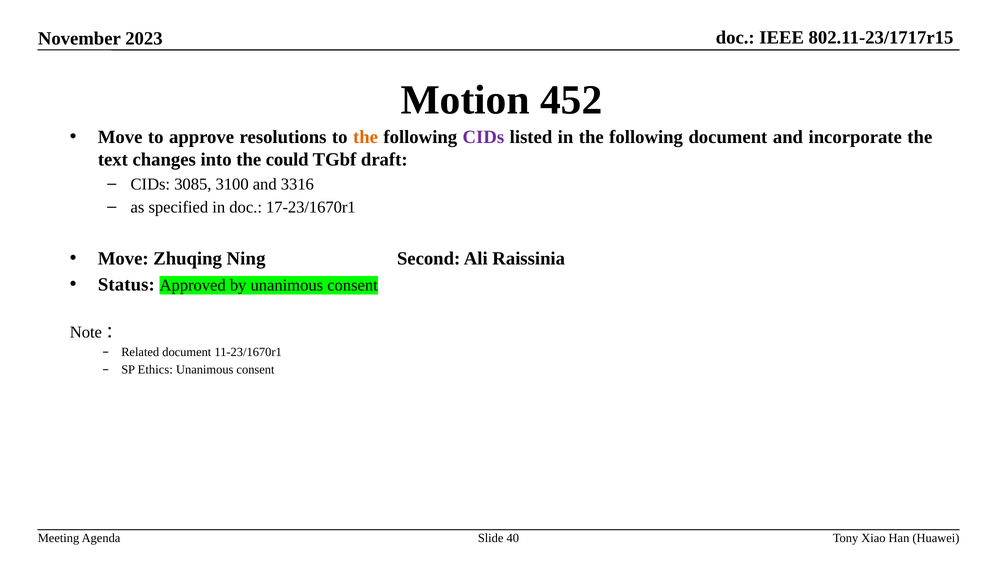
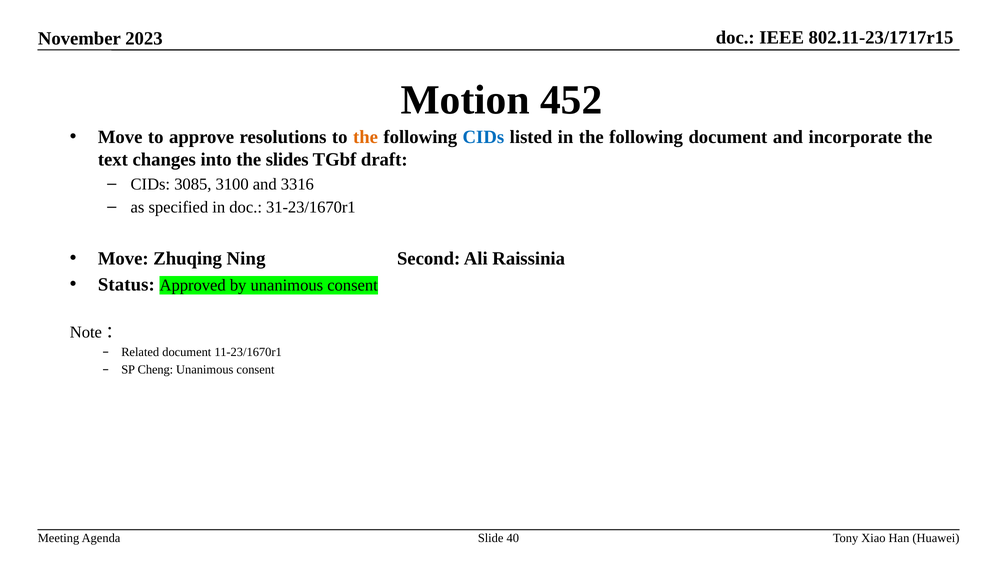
CIDs at (483, 137) colour: purple -> blue
could: could -> slides
17-23/1670r1: 17-23/1670r1 -> 31-23/1670r1
Ethics: Ethics -> Cheng
